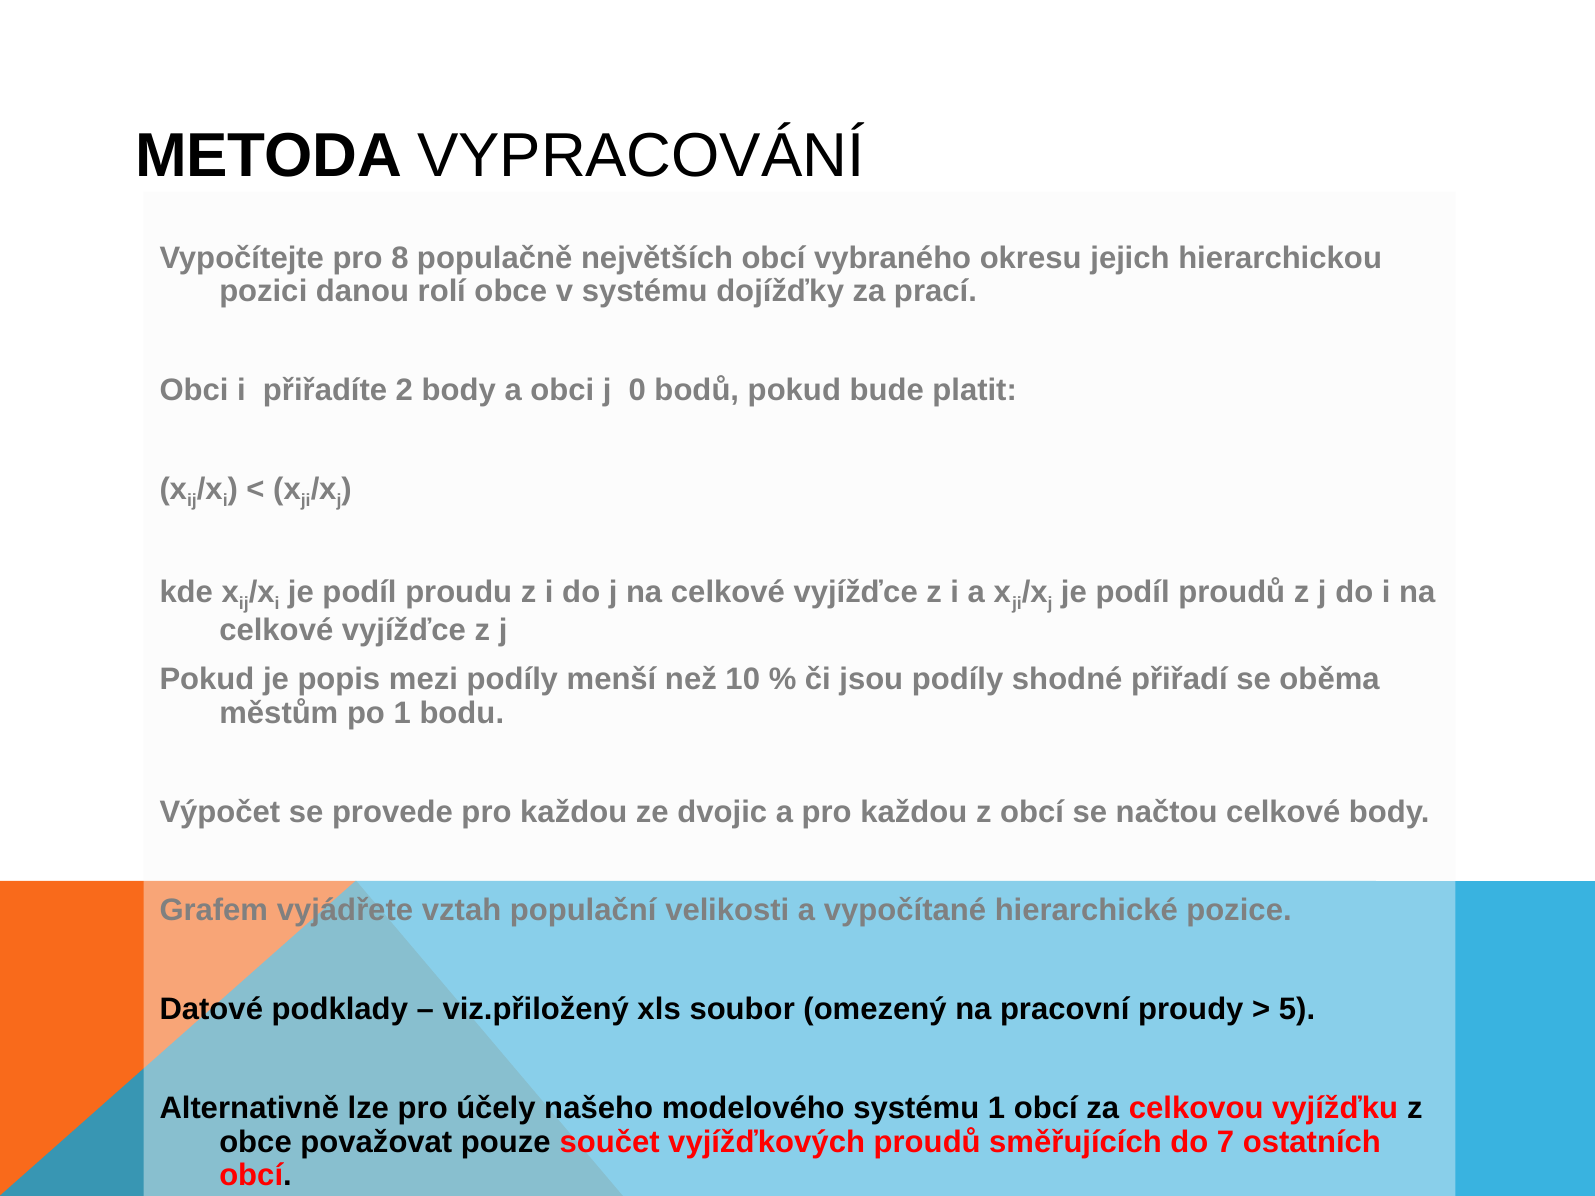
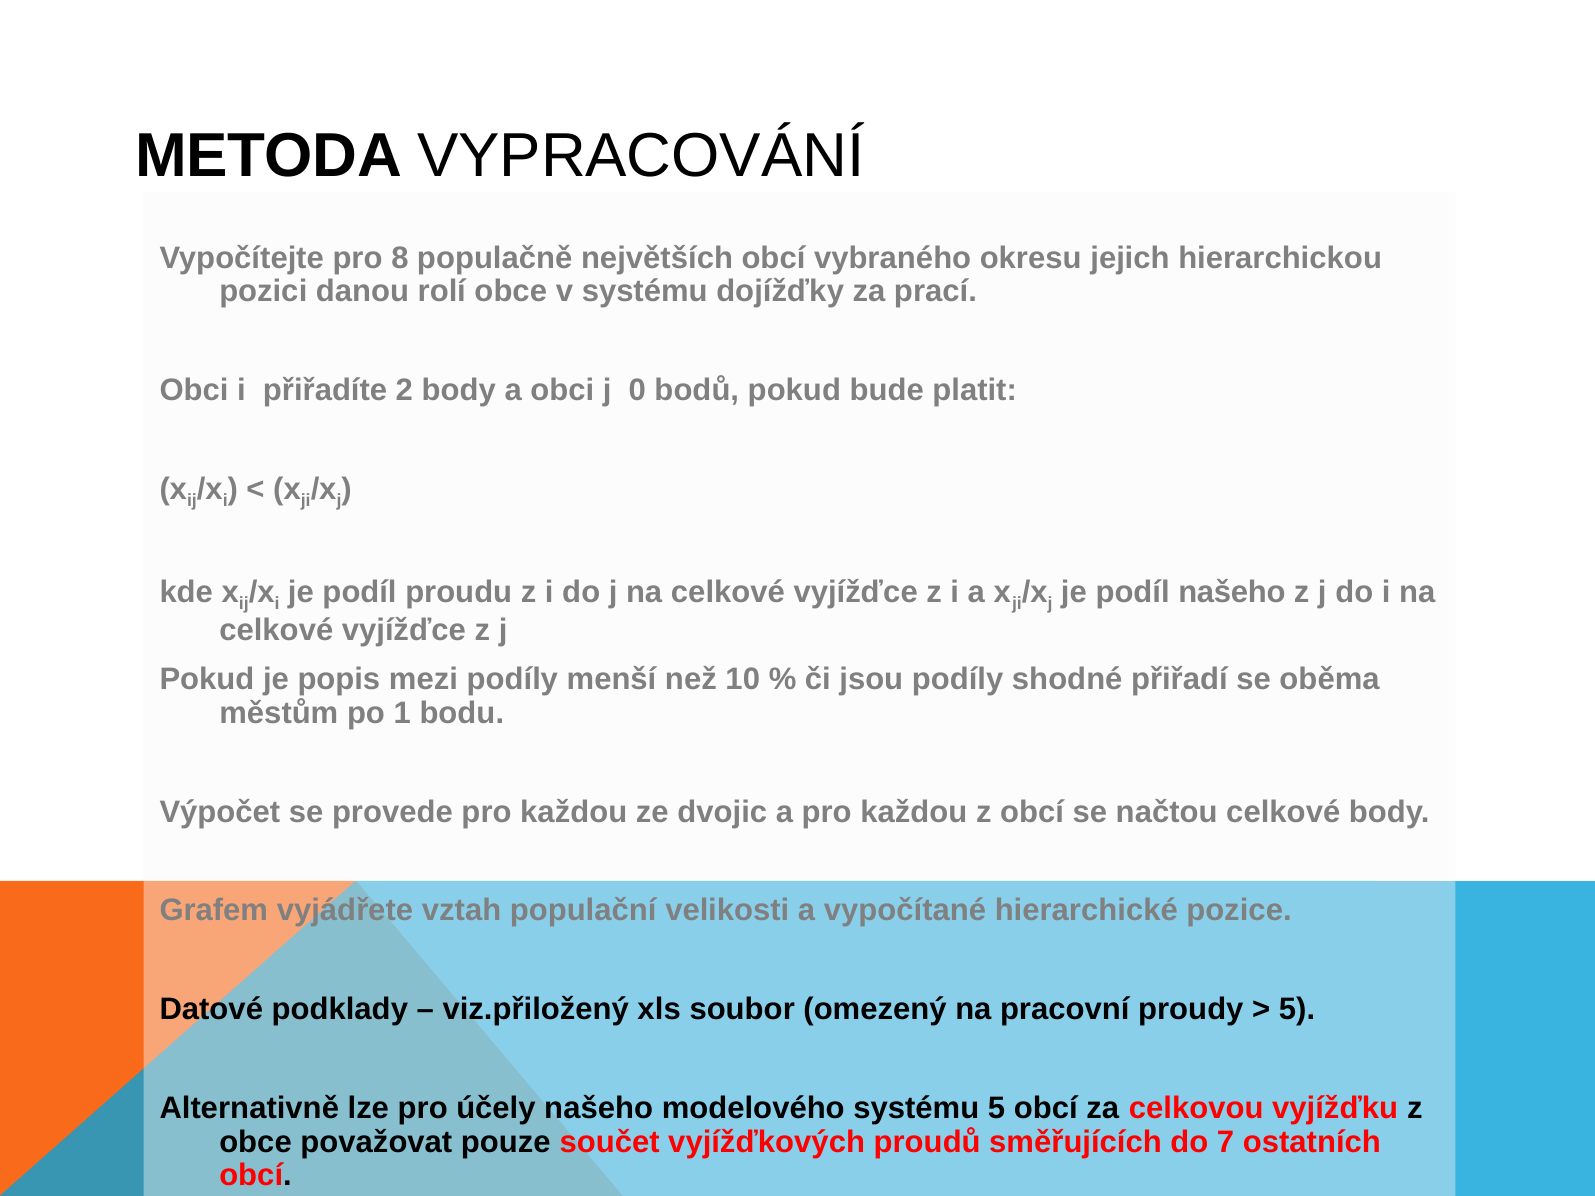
podíl proudů: proudů -> našeho
systému 1: 1 -> 5
